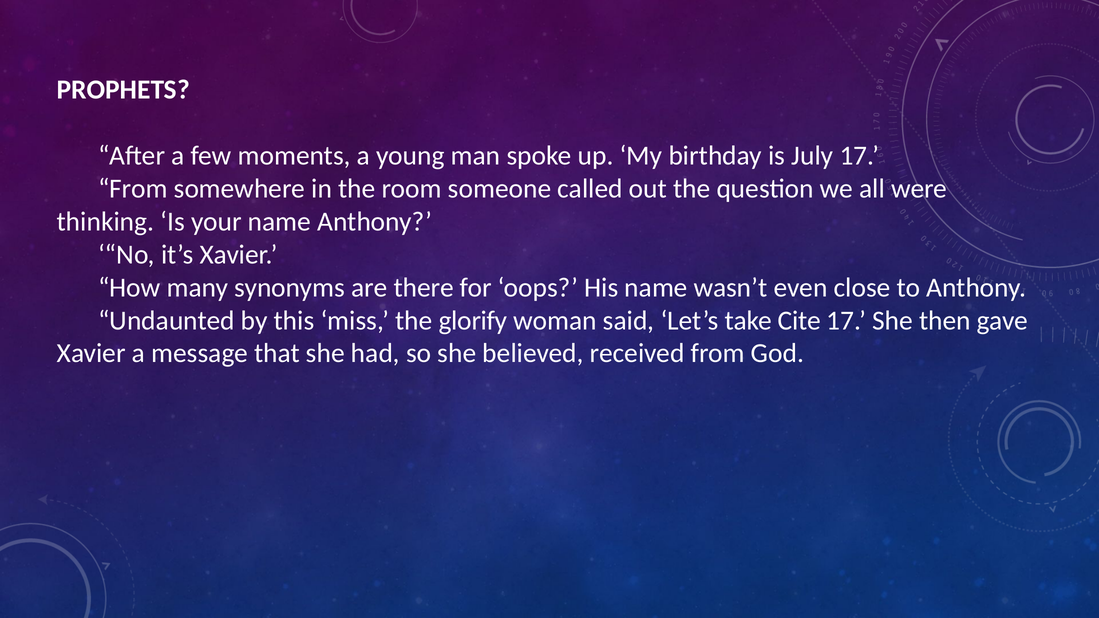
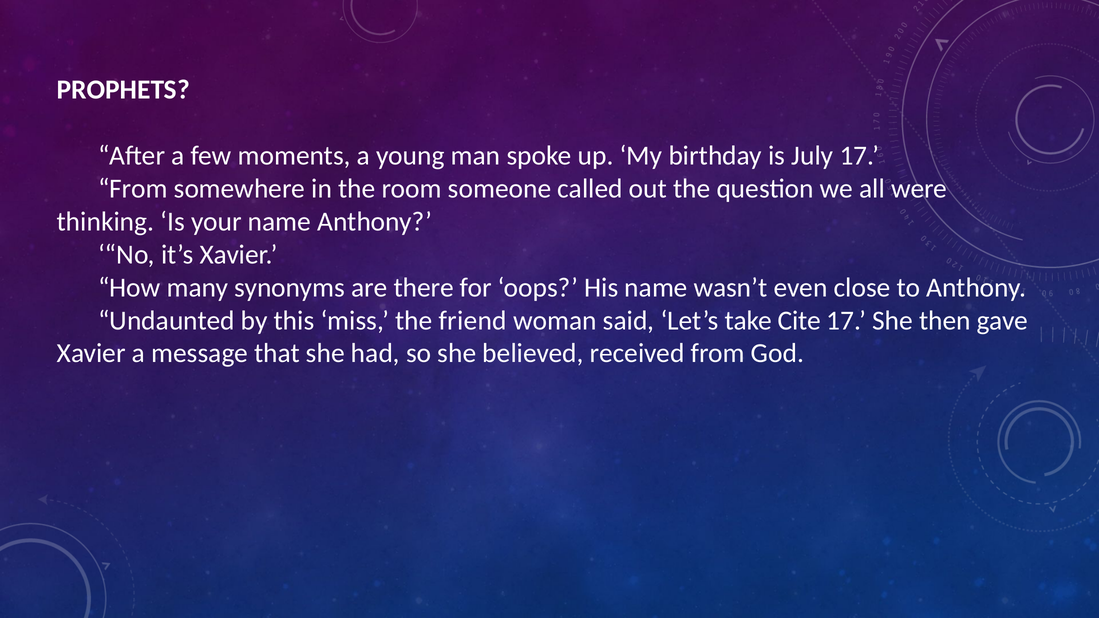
glorify: glorify -> friend
